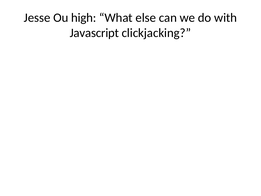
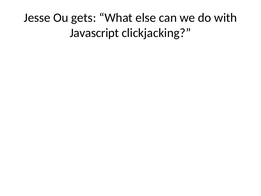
high: high -> gets
